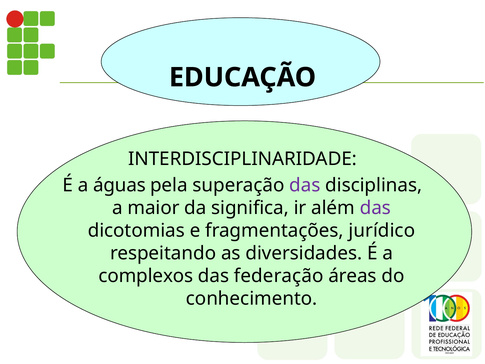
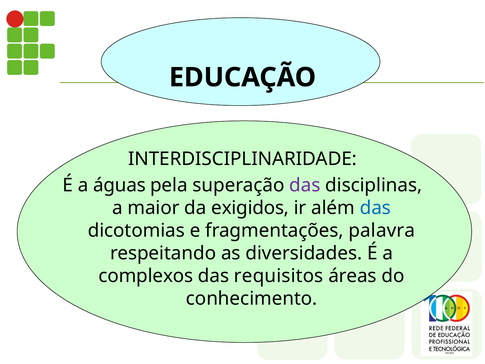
significa: significa -> exigidos
das at (375, 208) colour: purple -> blue
jurídico: jurídico -> palavra
federação: federação -> requisitos
